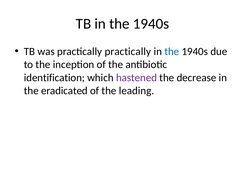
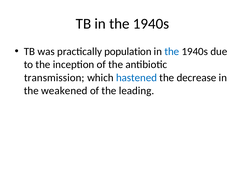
practically practically: practically -> population
identification: identification -> transmission
hastened colour: purple -> blue
eradicated: eradicated -> weakened
